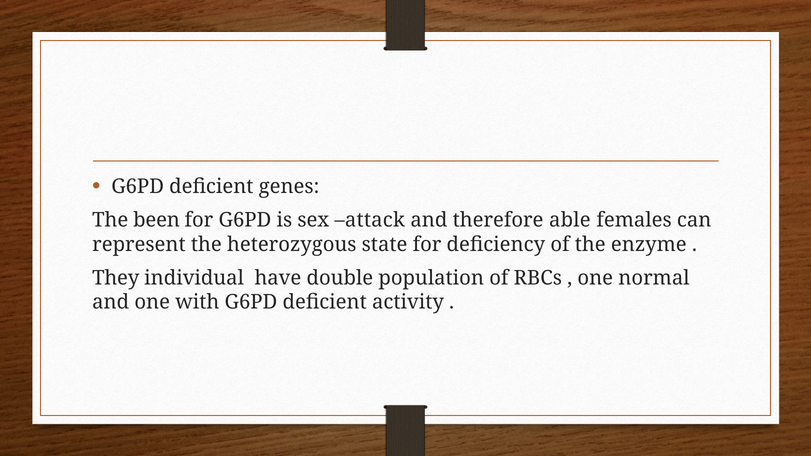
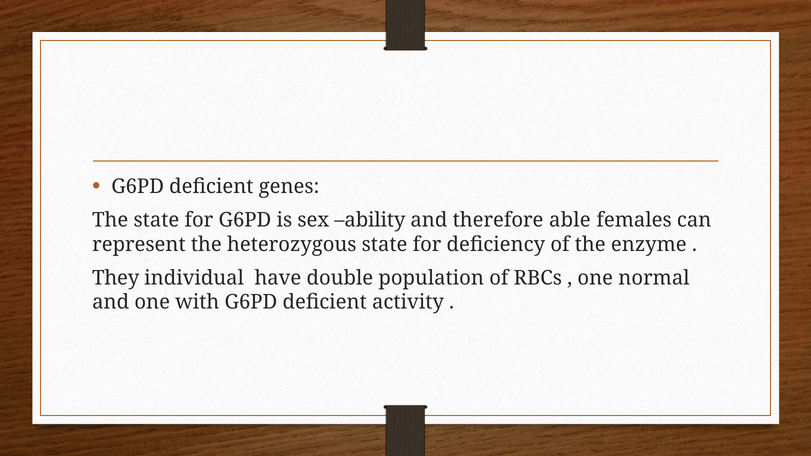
The been: been -> state
attack: attack -> ability
